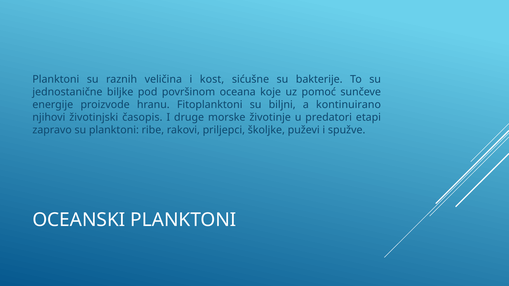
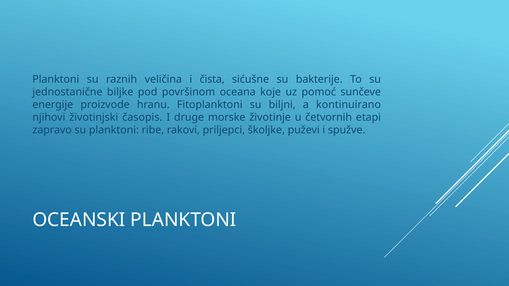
kost: kost -> čista
predatori: predatori -> četvornih
